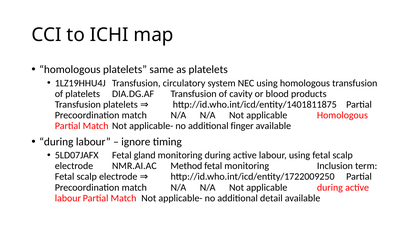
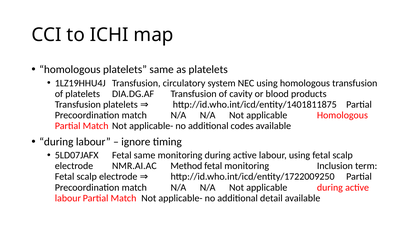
finger: finger -> codes
Fetal gland: gland -> same
